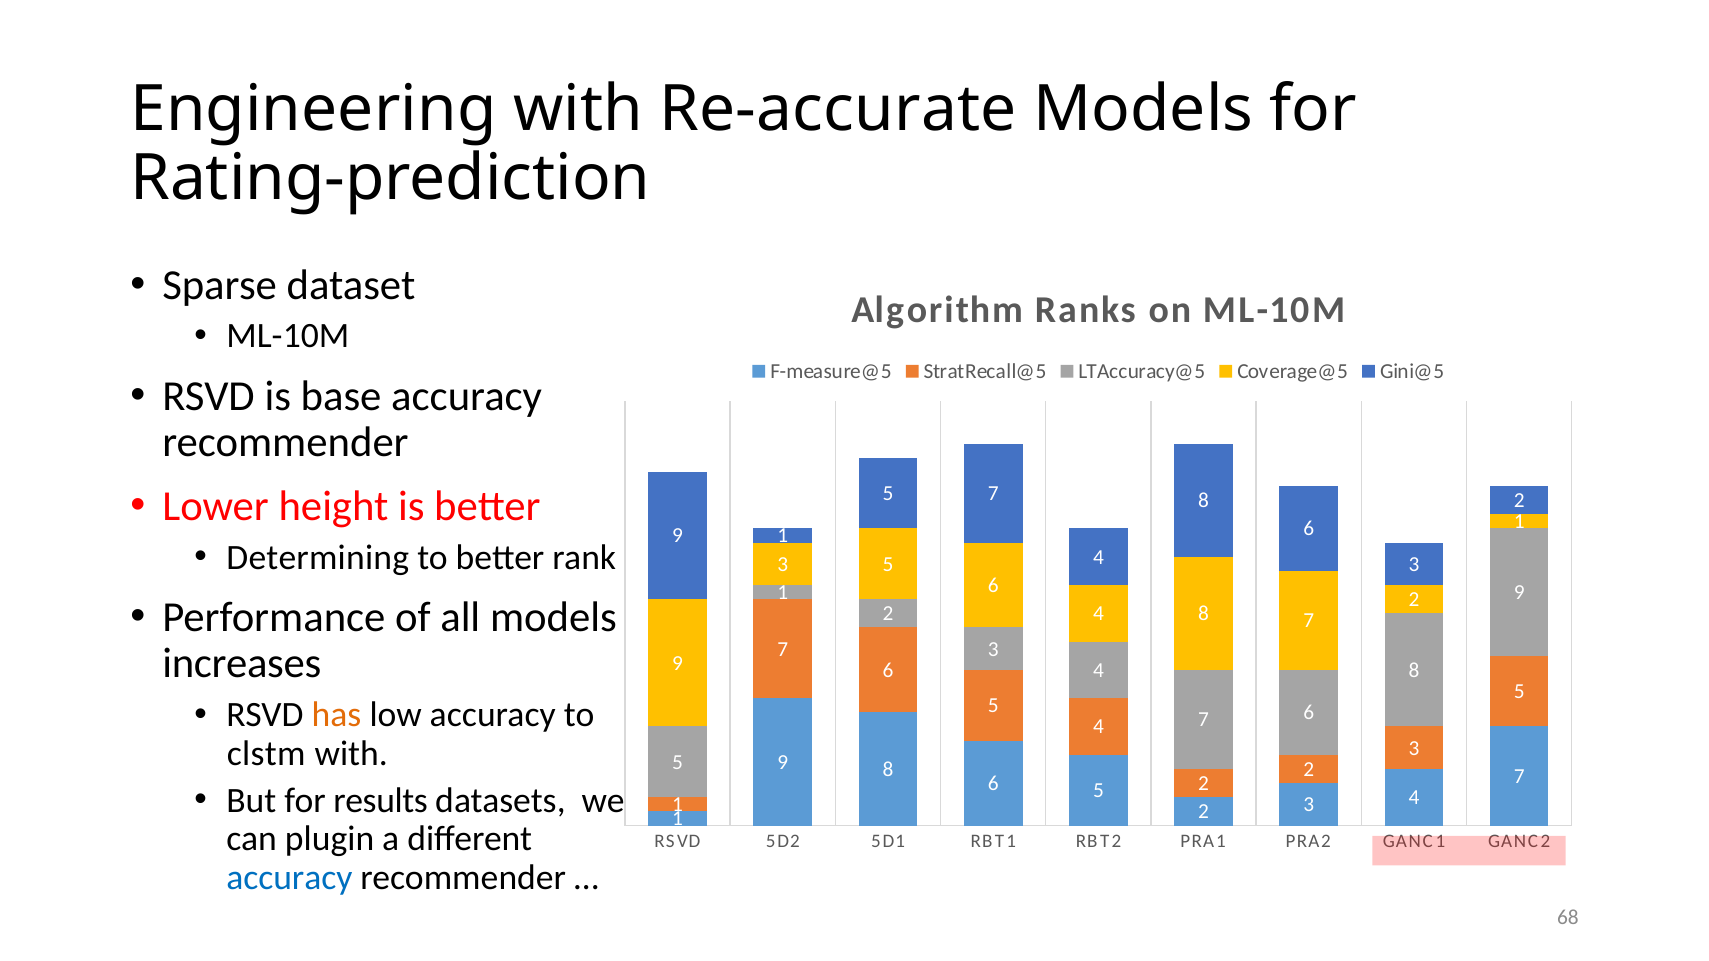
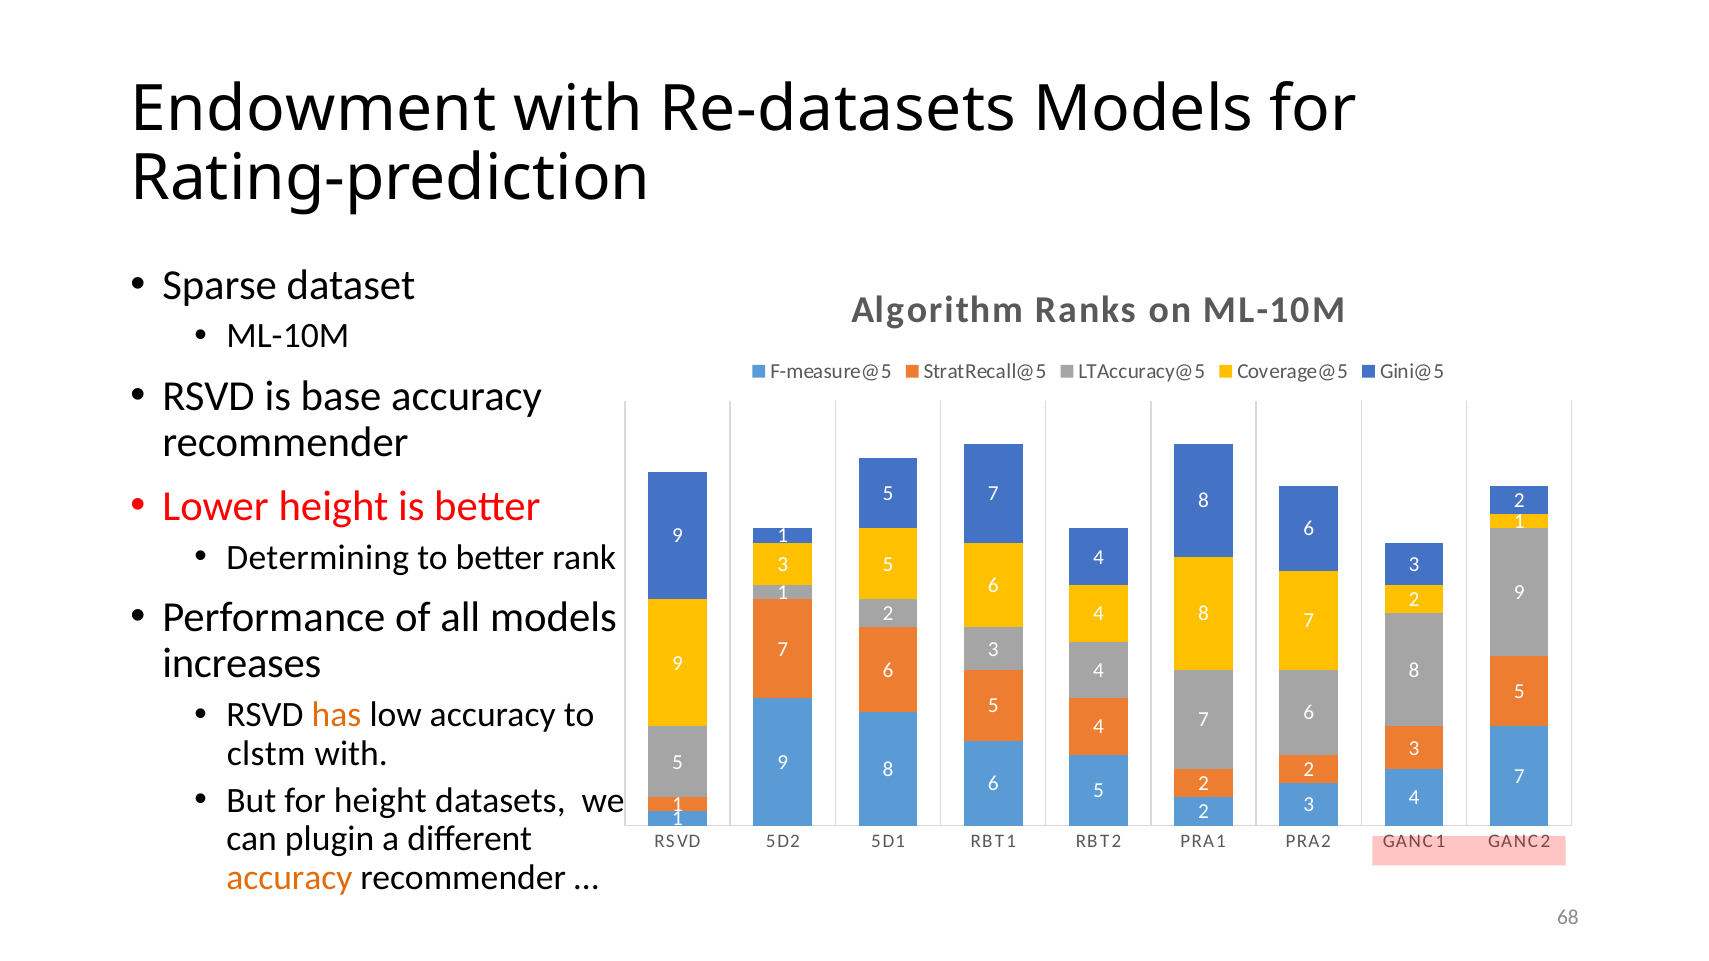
Engineering: Engineering -> Endowment
Re-accurate: Re-accurate -> Re-datasets
for results: results -> height
accuracy at (289, 878) colour: blue -> orange
